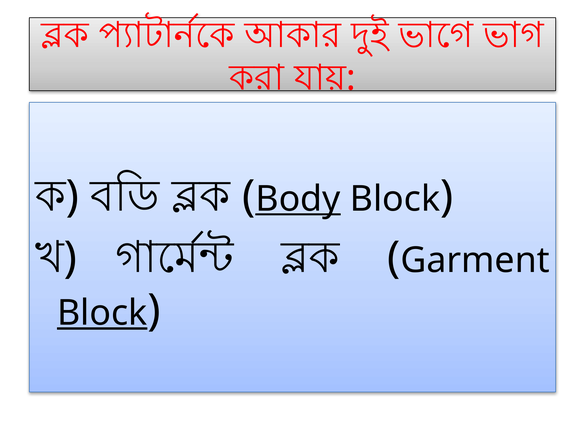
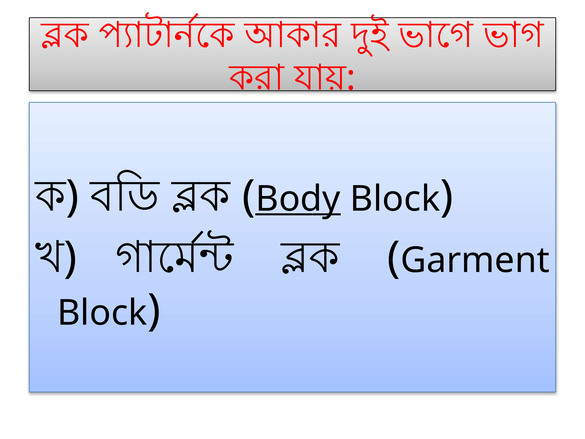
Block at (102, 313) underline: present -> none
